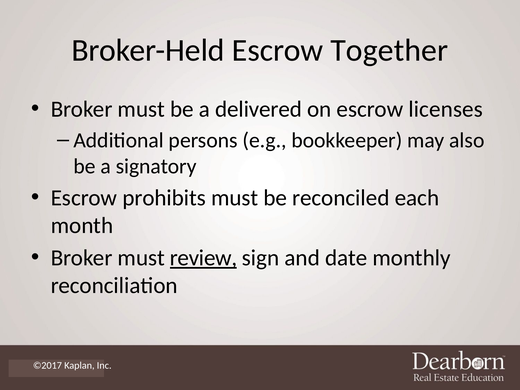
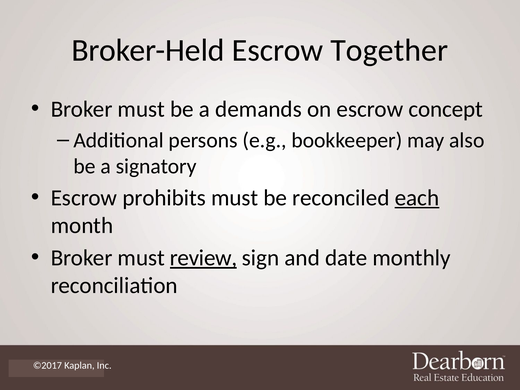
delivered: delivered -> demands
licenses: licenses -> concept
each underline: none -> present
